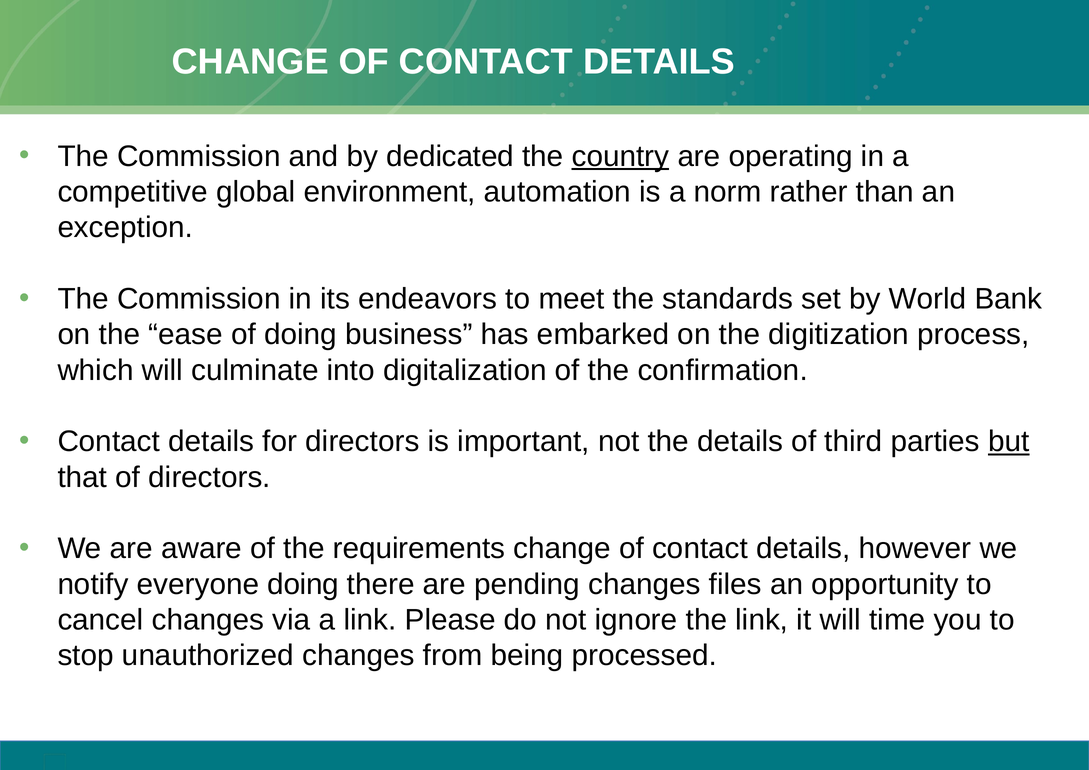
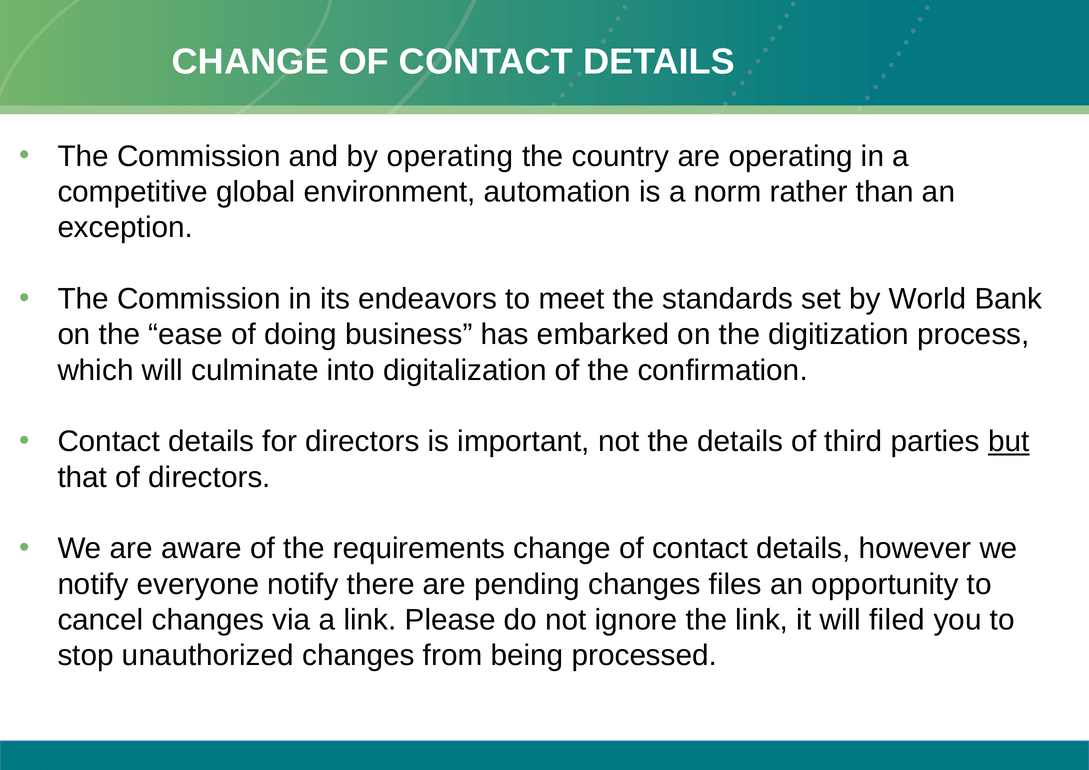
by dedicated: dedicated -> operating
country underline: present -> none
everyone doing: doing -> notify
time: time -> filed
